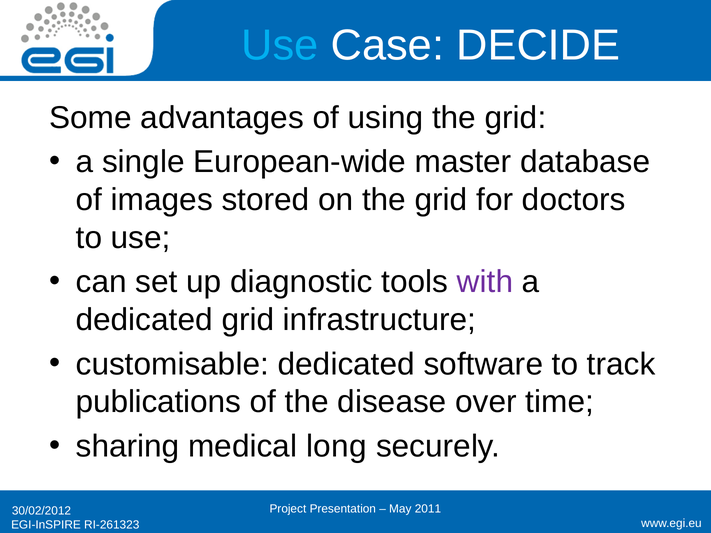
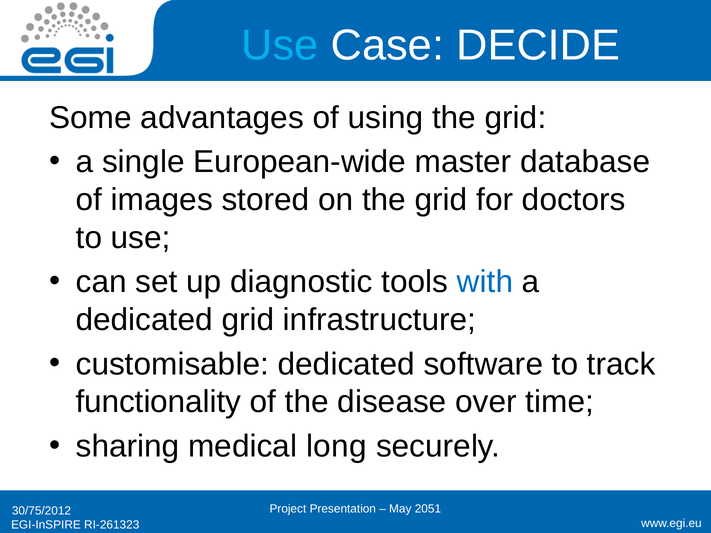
with colour: purple -> blue
publications: publications -> functionality
30/02/2012: 30/02/2012 -> 30/75/2012
2011: 2011 -> 2051
